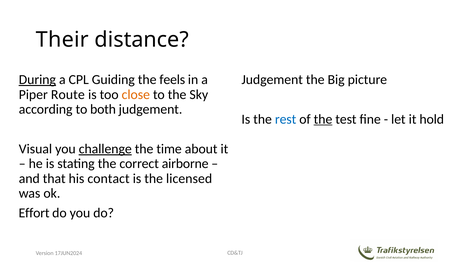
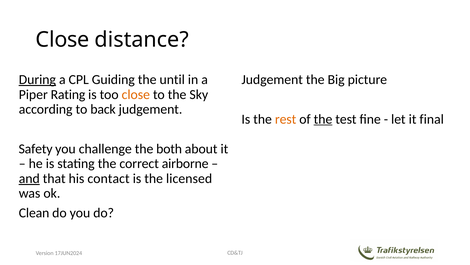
Their at (62, 39): Their -> Close
feels: feels -> until
Route: Route -> Rating
both: both -> back
rest colour: blue -> orange
hold: hold -> final
Visual: Visual -> Safety
challenge underline: present -> none
time: time -> both
and underline: none -> present
Effort: Effort -> Clean
